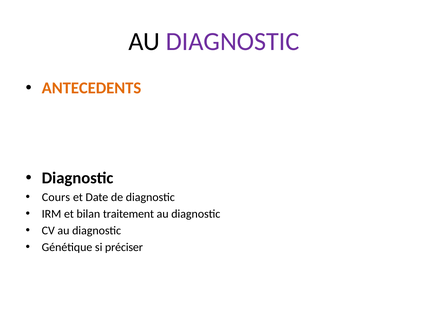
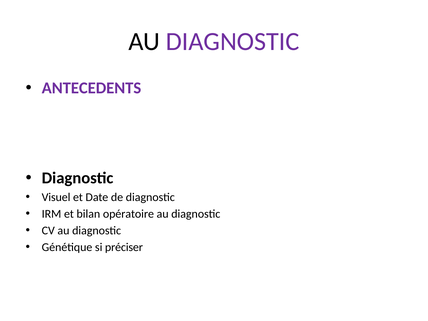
ANTECEDENTS colour: orange -> purple
Cours: Cours -> Visuel
traitement: traitement -> opératoire
